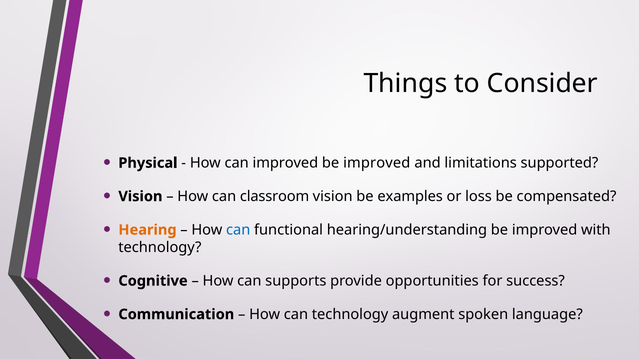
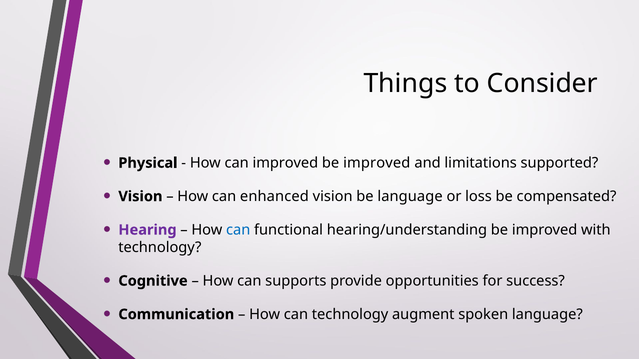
classroom: classroom -> enhanced
be examples: examples -> language
Hearing colour: orange -> purple
